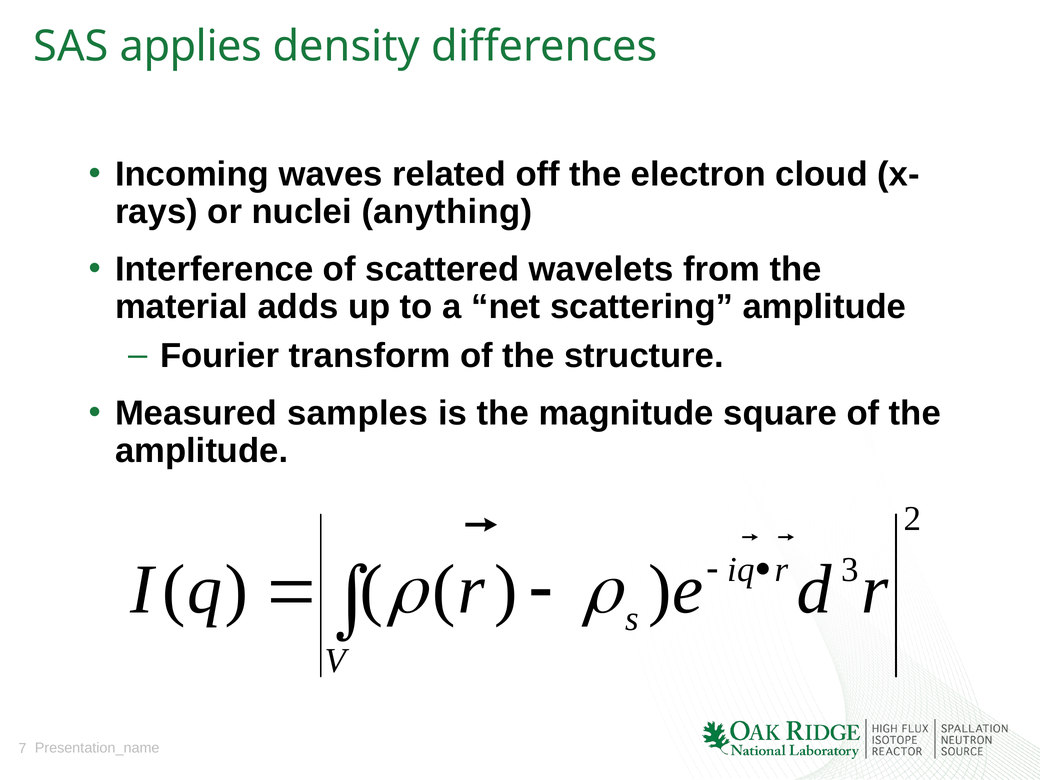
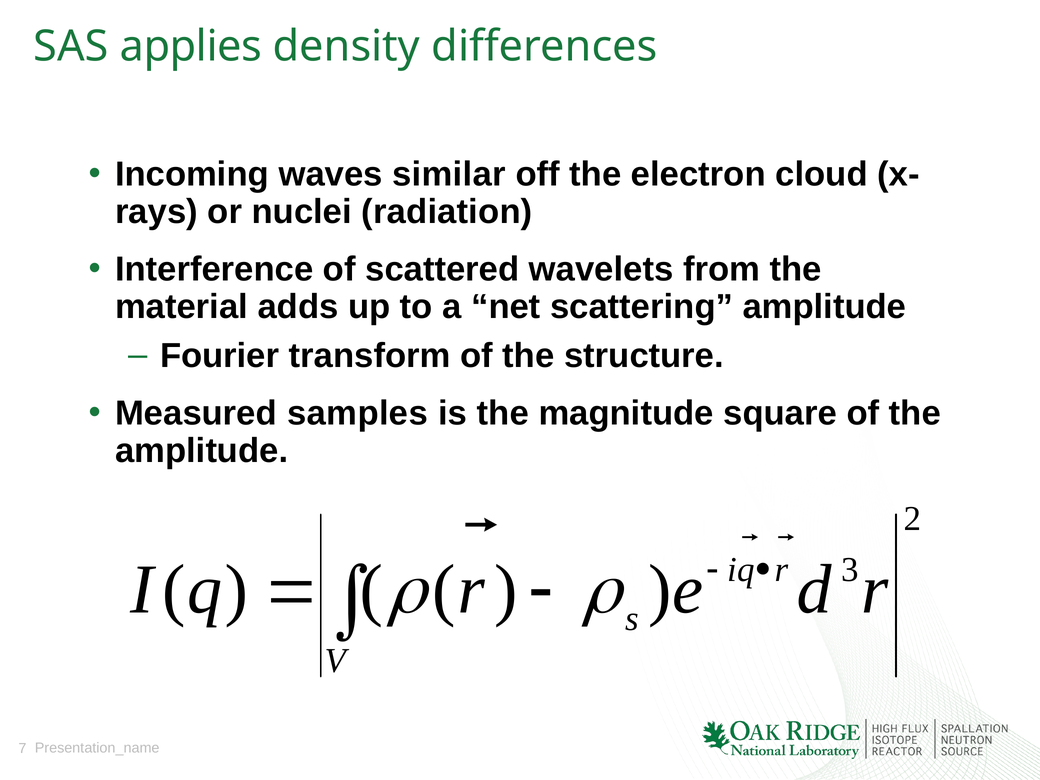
related: related -> similar
anything: anything -> radiation
